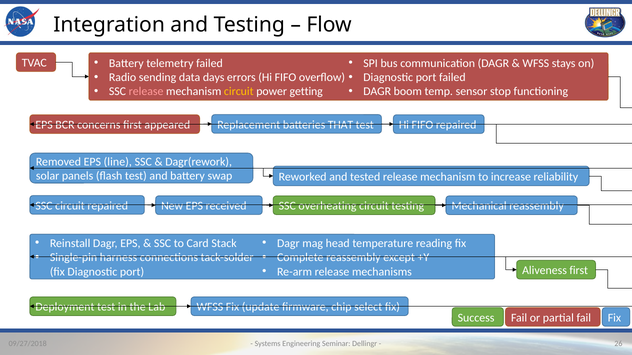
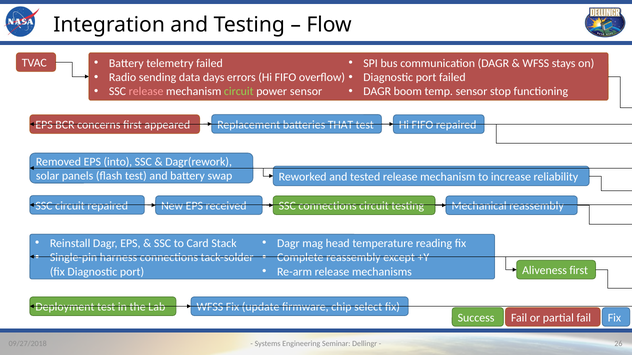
circuit at (239, 92) colour: yellow -> light green
power getting: getting -> sensor
line: line -> into
SSC overheating: overheating -> connections
